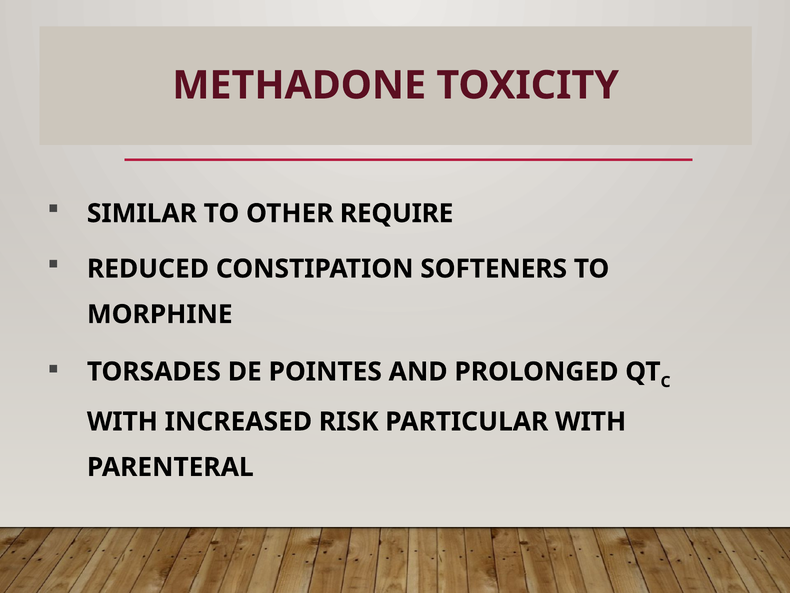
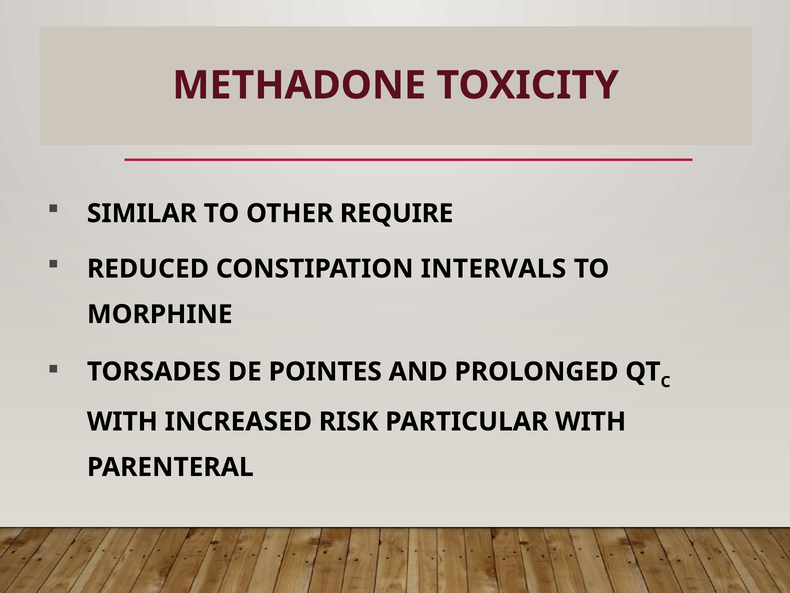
SOFTENERS: SOFTENERS -> INTERVALS
